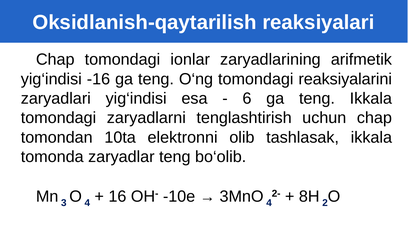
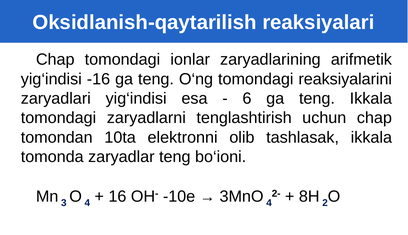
bo‘olib: bo‘olib -> bo‘ioni
